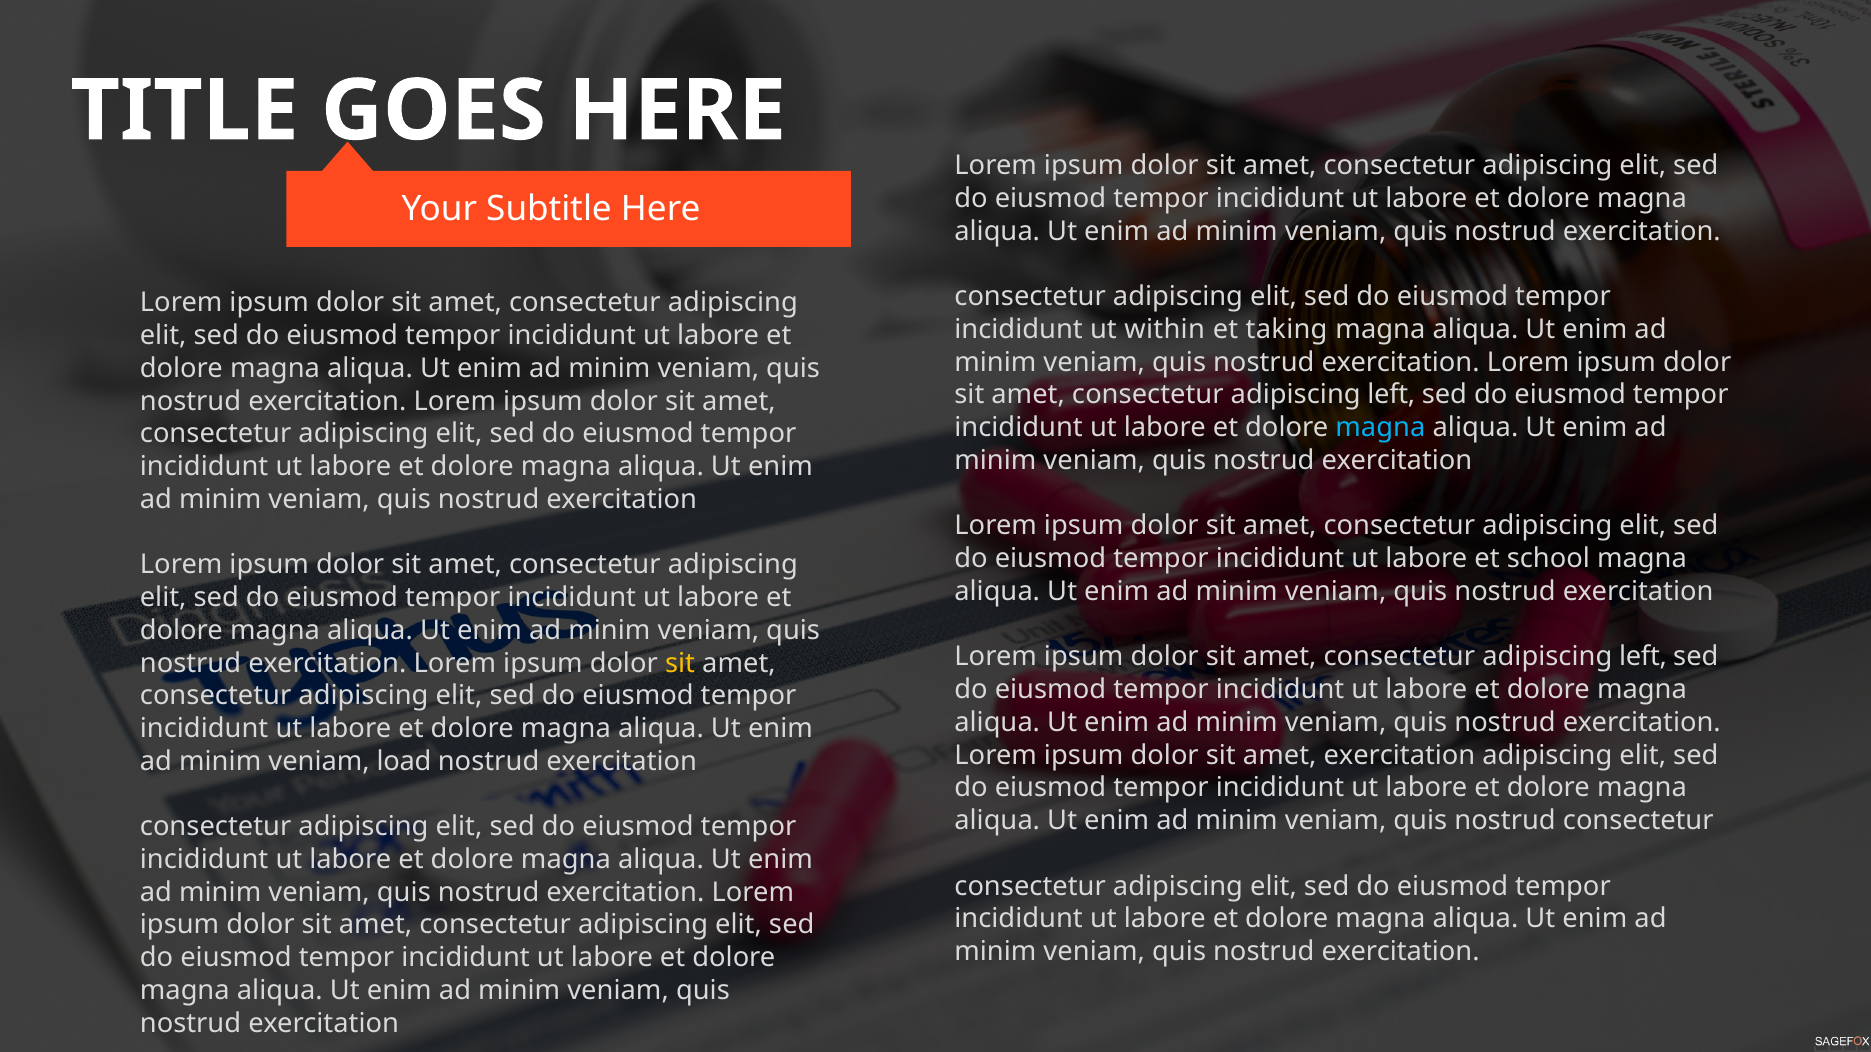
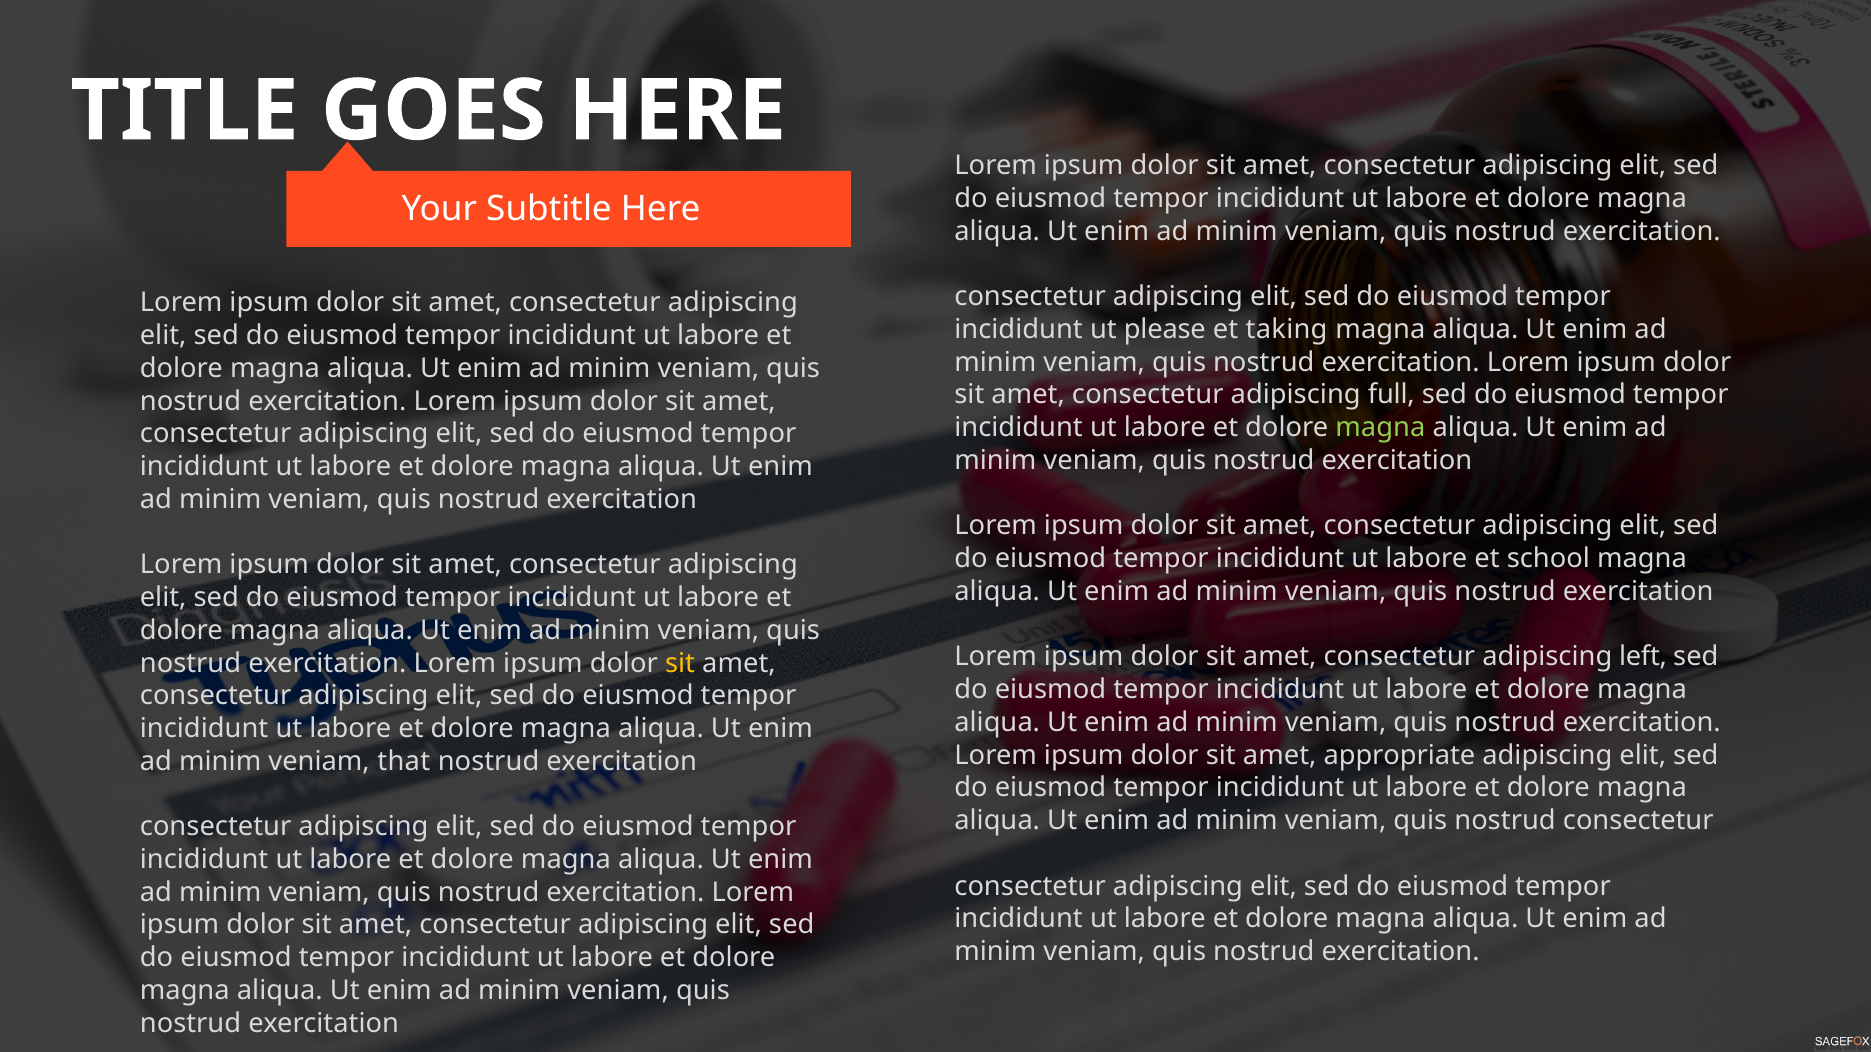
within: within -> please
left at (1391, 395): left -> full
magna at (1380, 428) colour: light blue -> light green
amet exercitation: exercitation -> appropriate
load: load -> that
